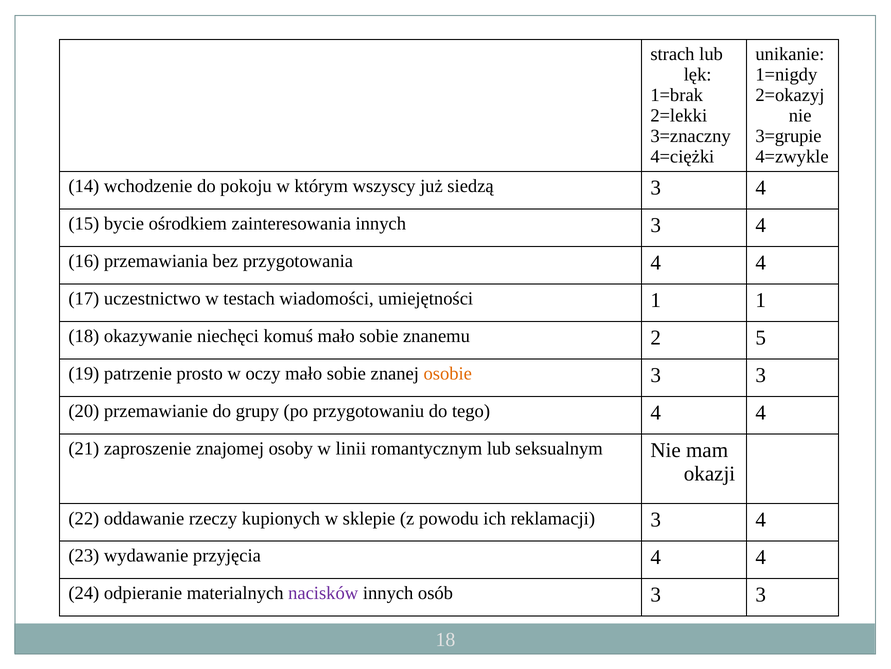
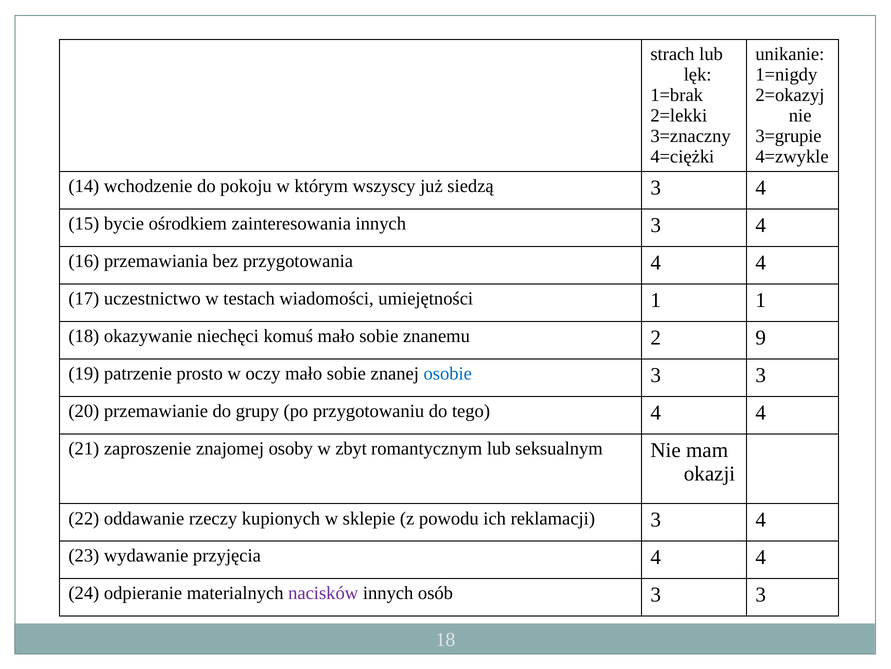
5: 5 -> 9
osobie colour: orange -> blue
linii: linii -> zbyt
